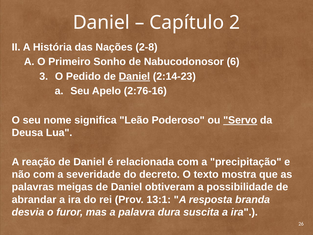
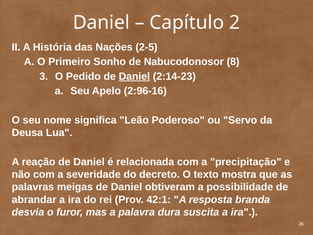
2-8: 2-8 -> 2-5
6: 6 -> 8
2:76-16: 2:76-16 -> 2:96-16
Servo underline: present -> none
13:1: 13:1 -> 42:1
